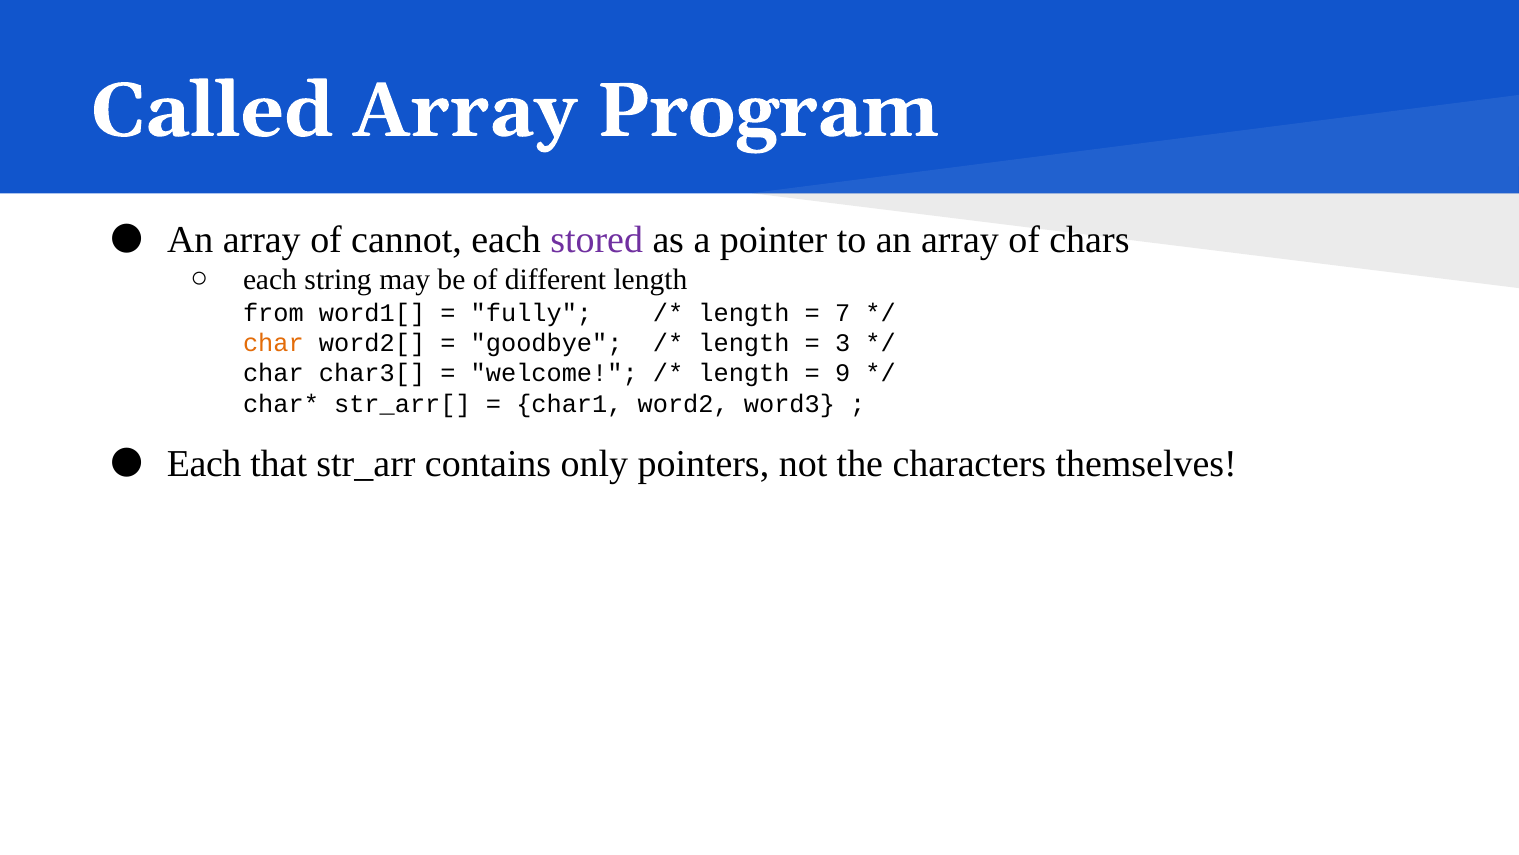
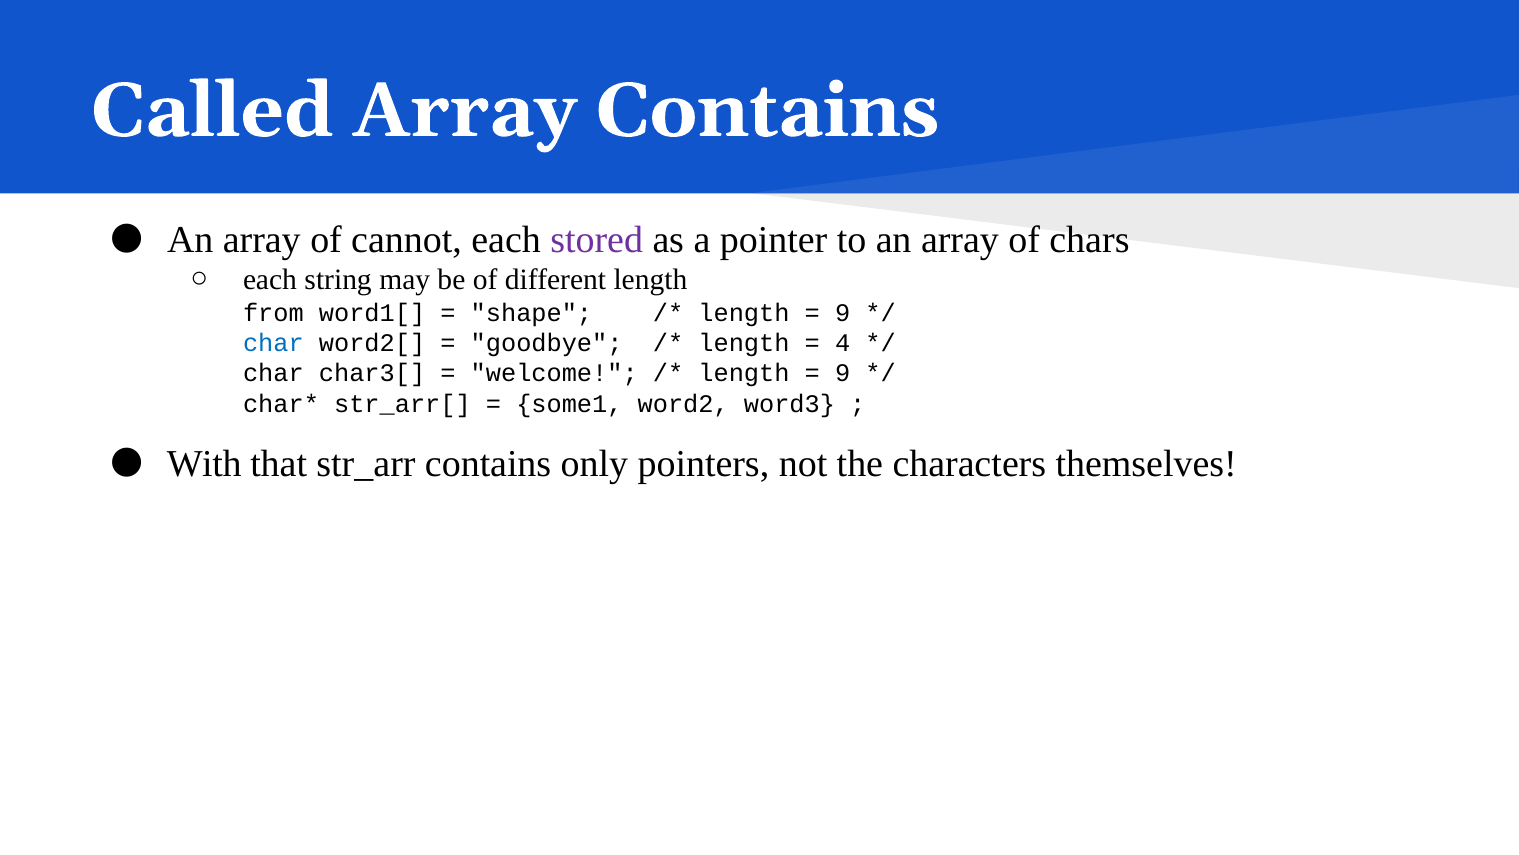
Array Program: Program -> Contains
fully: fully -> shape
7 at (843, 313): 7 -> 9
char at (273, 343) colour: orange -> blue
3: 3 -> 4
char1: char1 -> some1
Each at (204, 464): Each -> With
